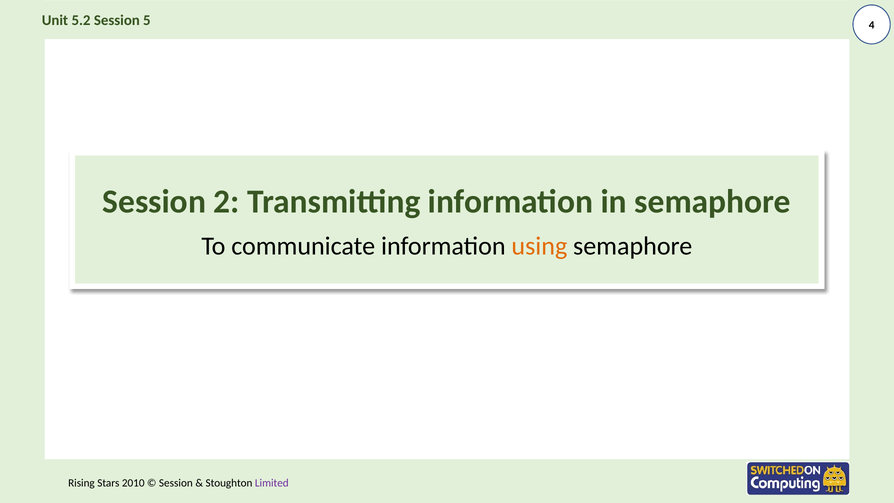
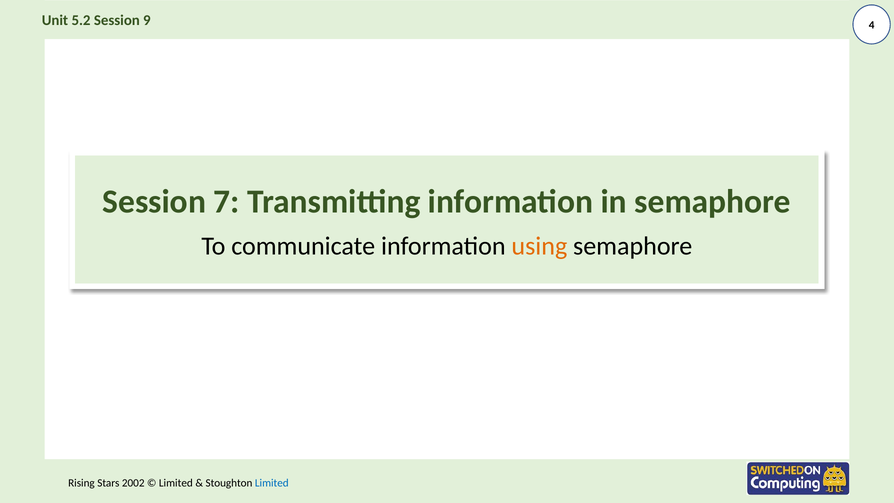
5: 5 -> 9
2: 2 -> 7
2010: 2010 -> 2002
Session at (176, 483): Session -> Limited
Limited at (272, 483) colour: purple -> blue
